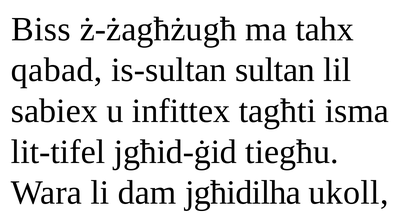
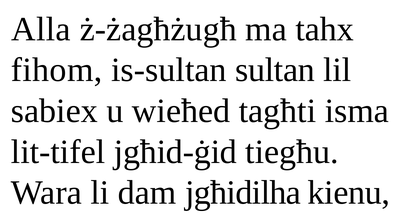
Biss: Biss -> Alla
qabad: qabad -> fihom
infittex: infittex -> wieħed
ukoll: ukoll -> kienu
